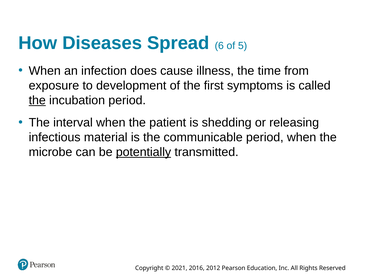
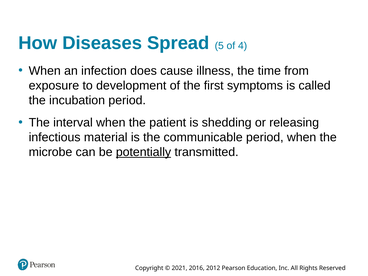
6: 6 -> 5
5: 5 -> 4
the at (37, 100) underline: present -> none
